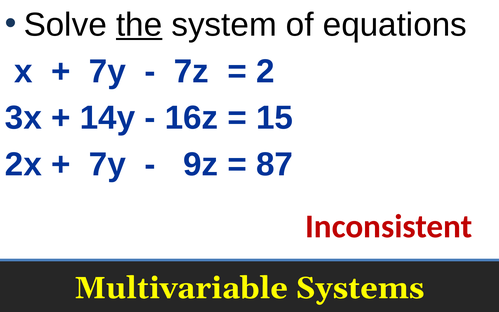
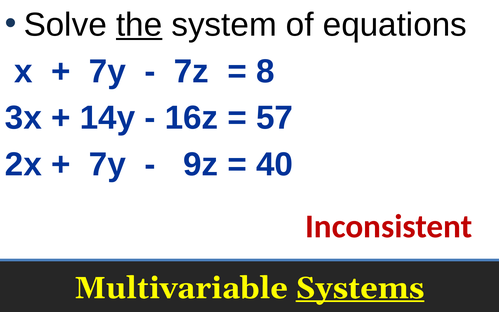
2: 2 -> 8
15: 15 -> 57
87: 87 -> 40
Systems underline: none -> present
